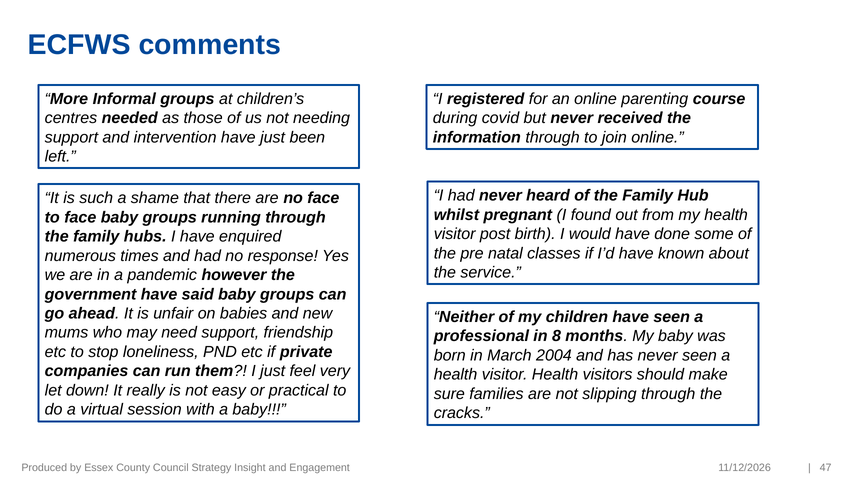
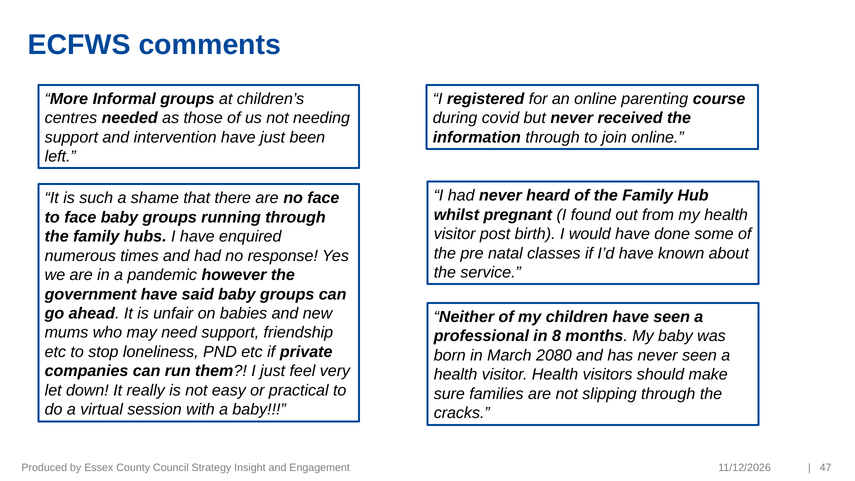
2004: 2004 -> 2080
